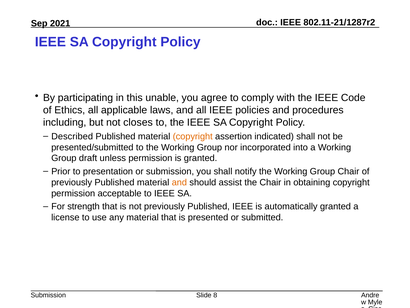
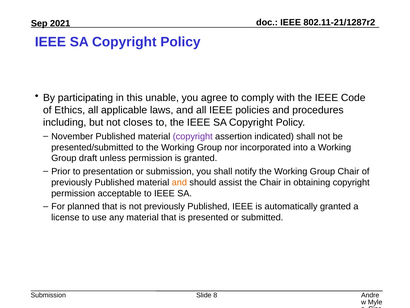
Described: Described -> November
copyright at (193, 136) colour: orange -> purple
strength: strength -> planned
